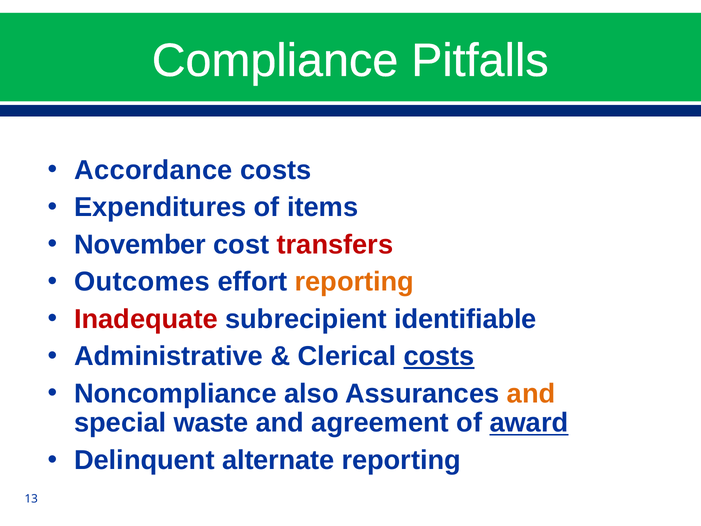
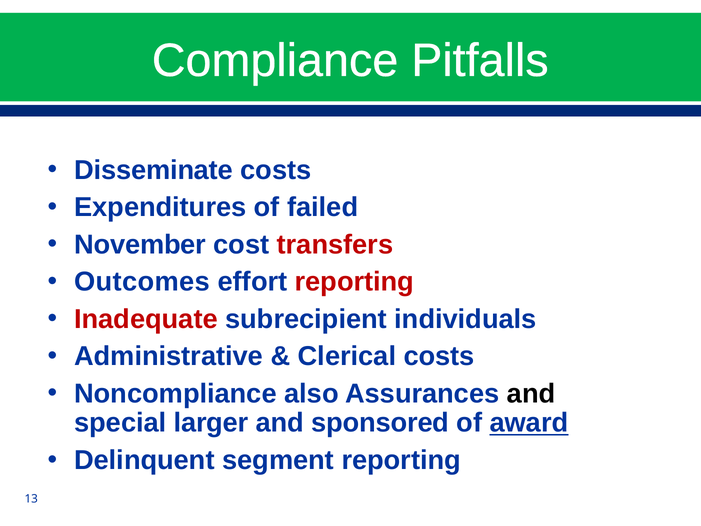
Accordance: Accordance -> Disseminate
items: items -> failed
reporting at (354, 282) colour: orange -> red
identifiable: identifiable -> individuals
costs at (439, 356) underline: present -> none
and at (531, 393) colour: orange -> black
waste: waste -> larger
agreement: agreement -> sponsored
alternate: alternate -> segment
